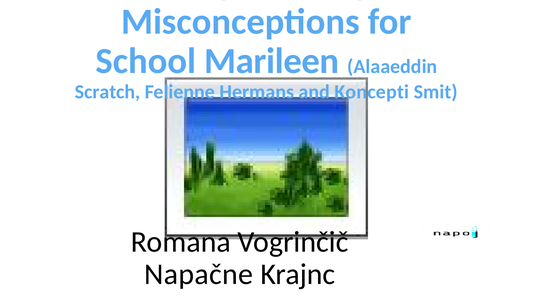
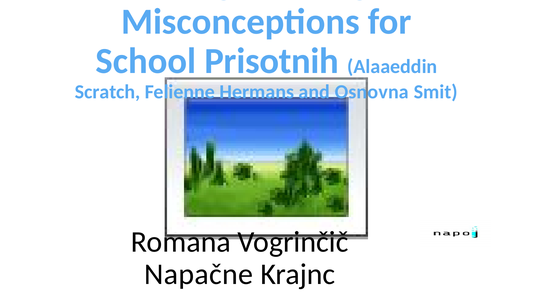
Marileen: Marileen -> Prisotnih
Koncepti: Koncepti -> Osnovna
